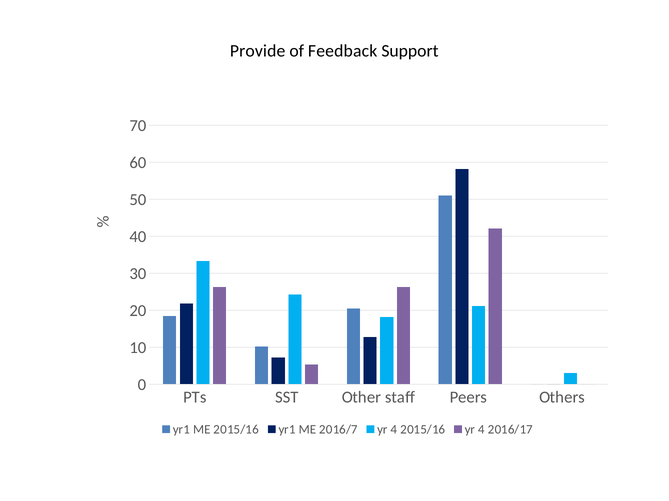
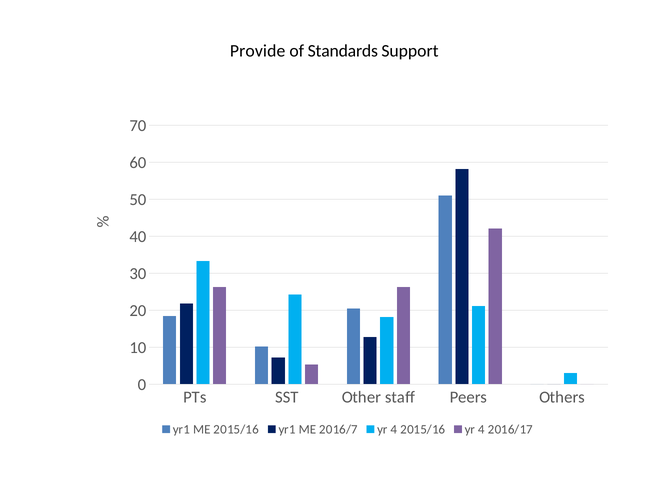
Feedback: Feedback -> Standards
